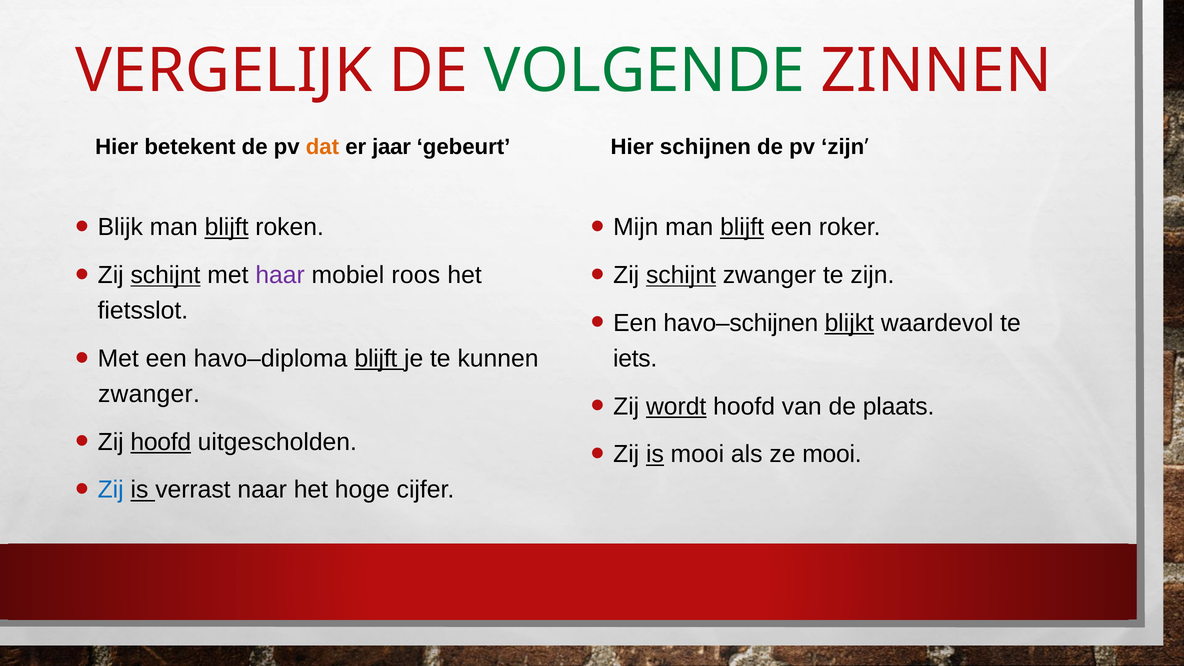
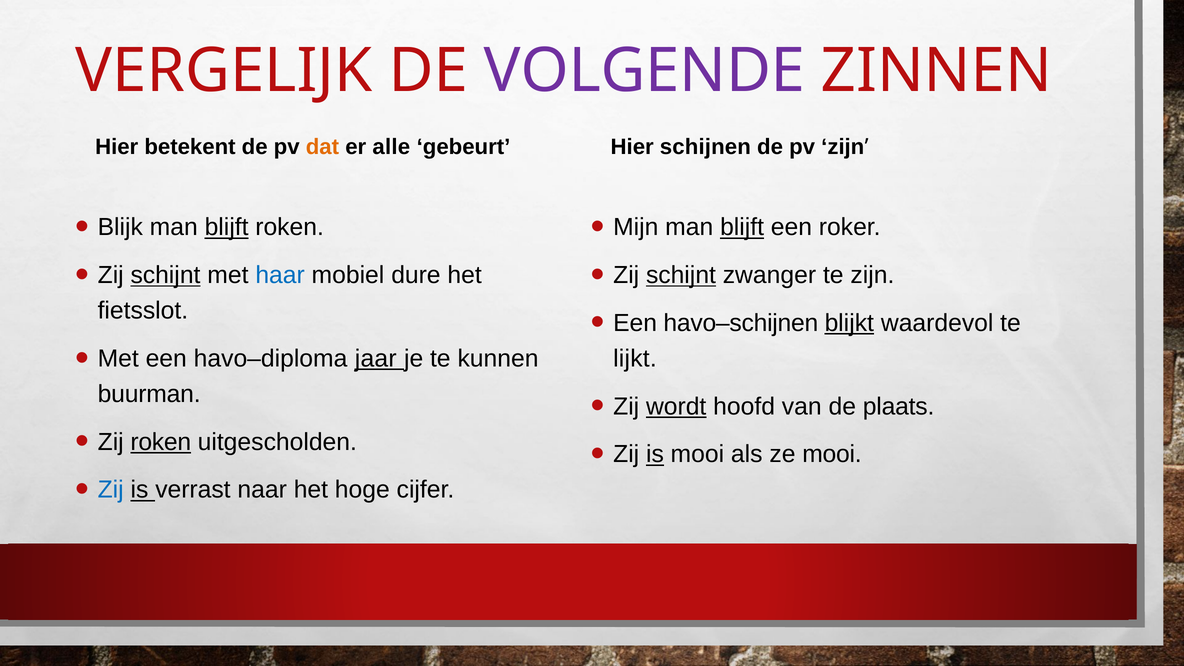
VOLGENDE colour: green -> purple
jaar: jaar -> alle
haar colour: purple -> blue
roos: roos -> dure
havo–diploma blijft: blijft -> jaar
iets: iets -> lijkt
zwanger at (149, 394): zwanger -> buurman
Zij hoofd: hoofd -> roken
